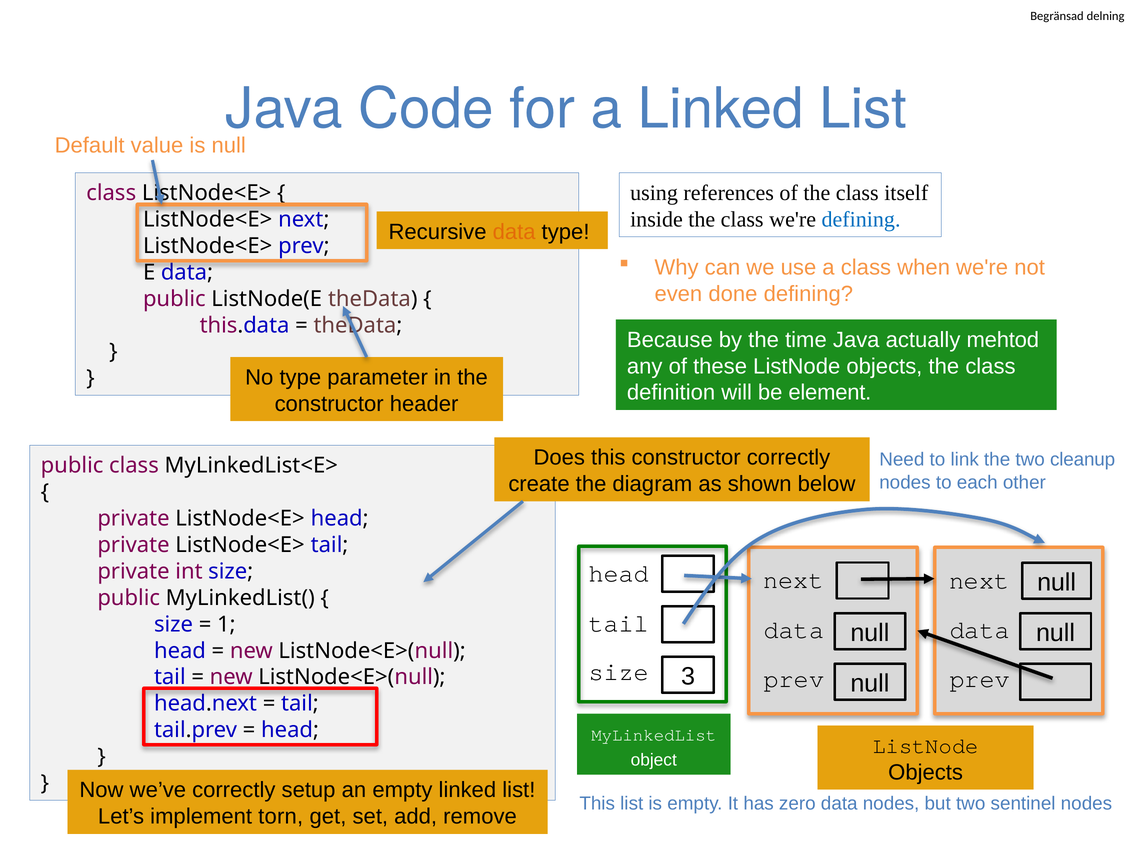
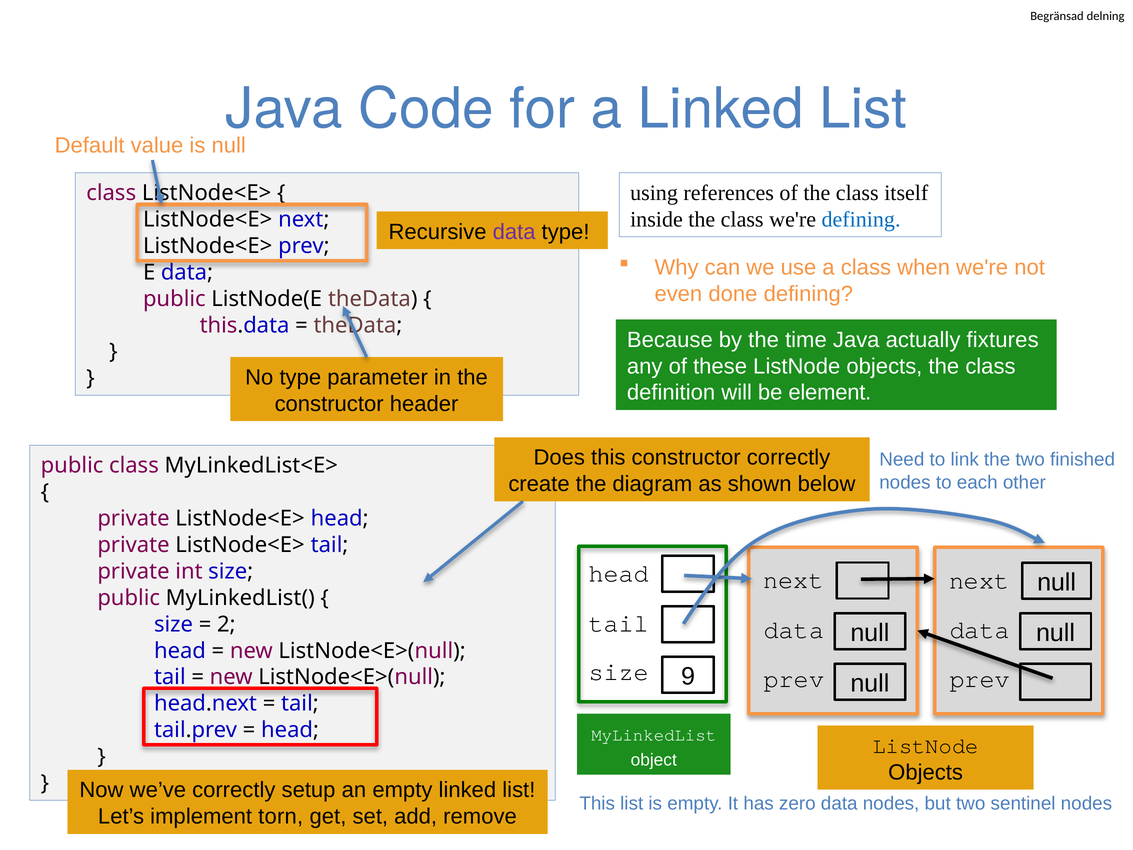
data at (514, 232) colour: orange -> purple
mehtod: mehtod -> fixtures
cleanup: cleanup -> finished
1: 1 -> 2
3: 3 -> 9
